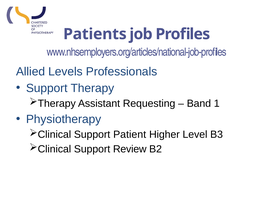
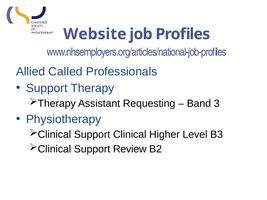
Patients: Patients -> Website
Levels: Levels -> Called
1: 1 -> 3
Patient: Patient -> Clinical
